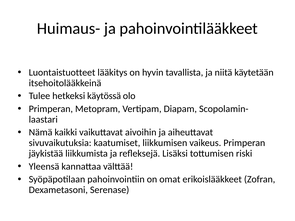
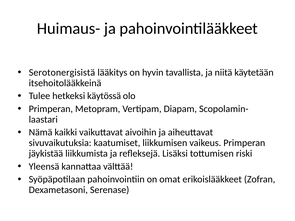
Luontaistuotteet: Luontaistuotteet -> Serotonergisistä
